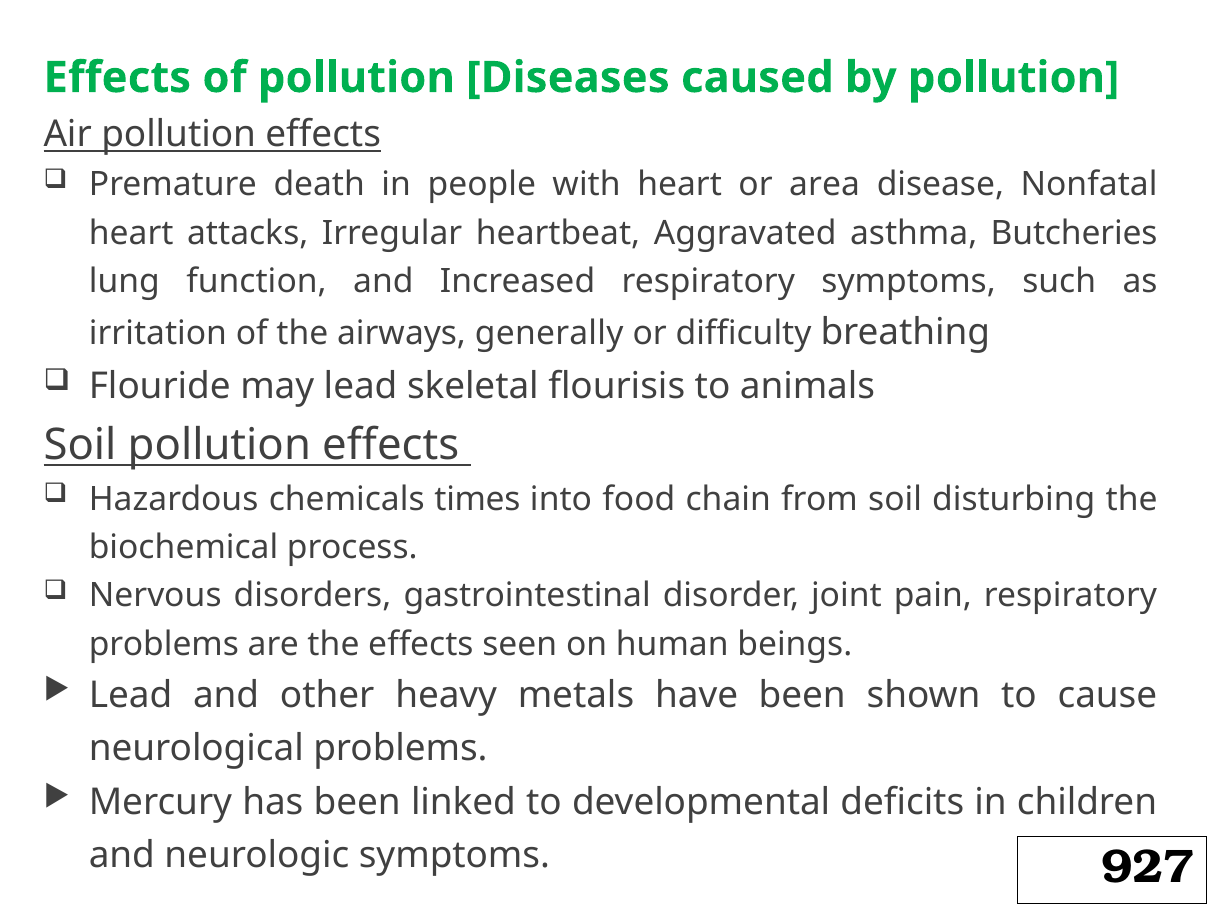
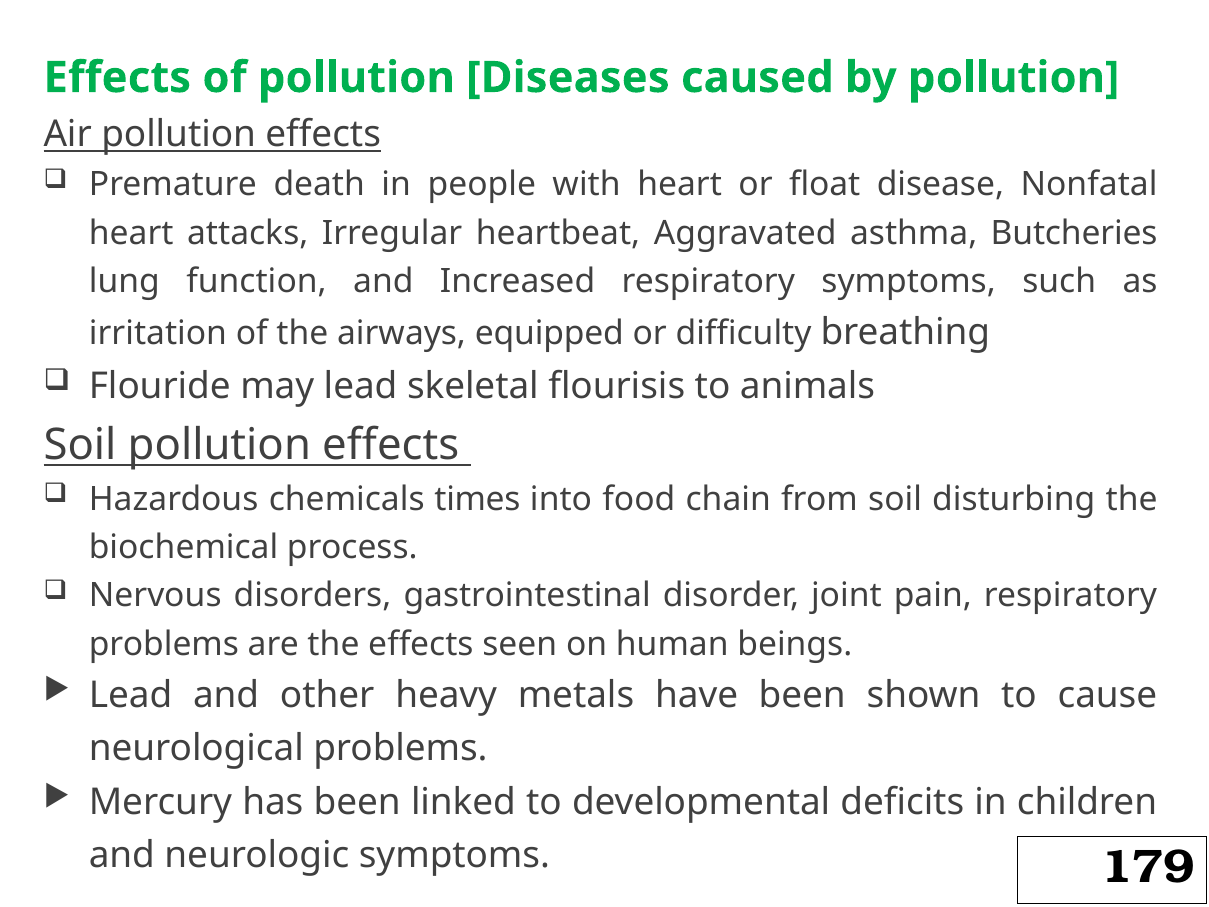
area: area -> float
generally: generally -> equipped
927: 927 -> 179
